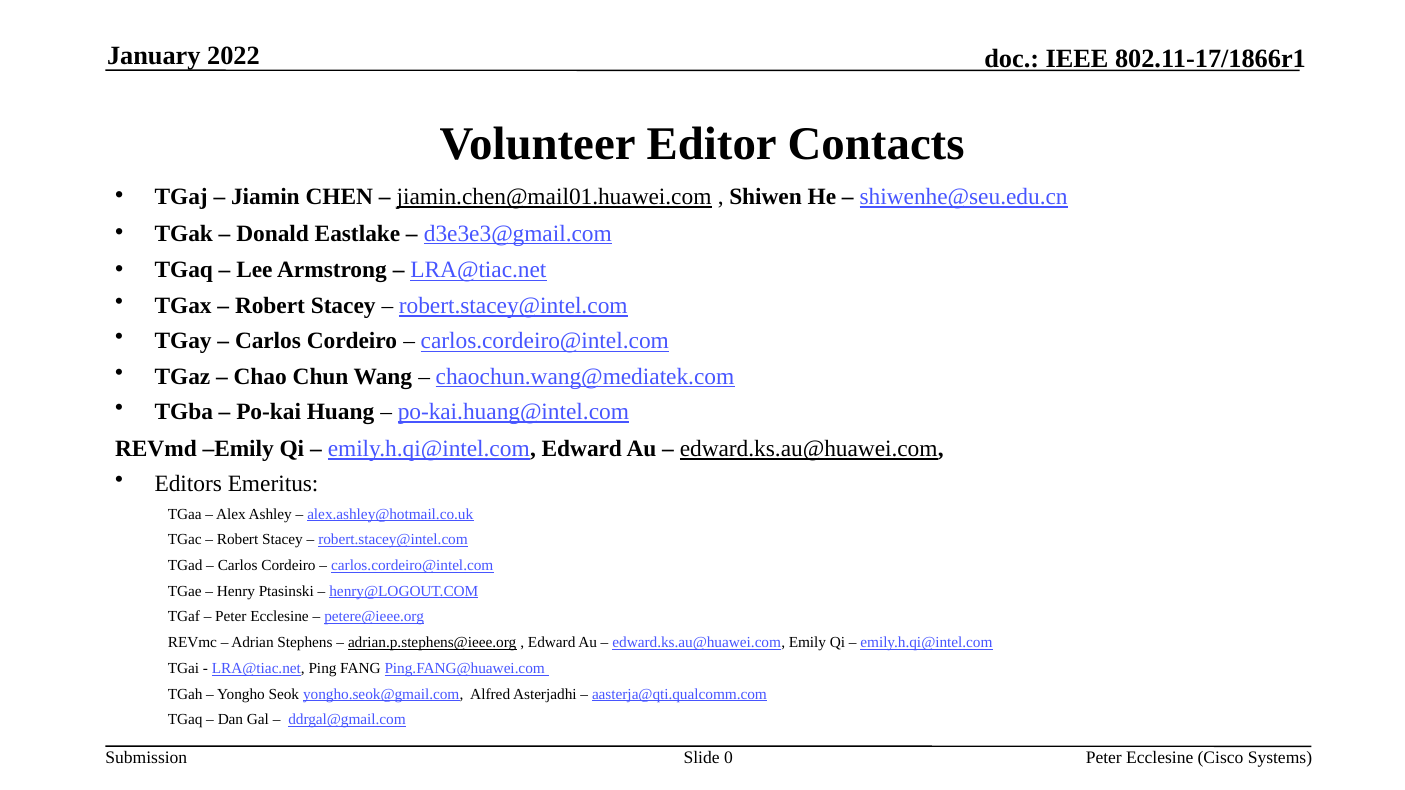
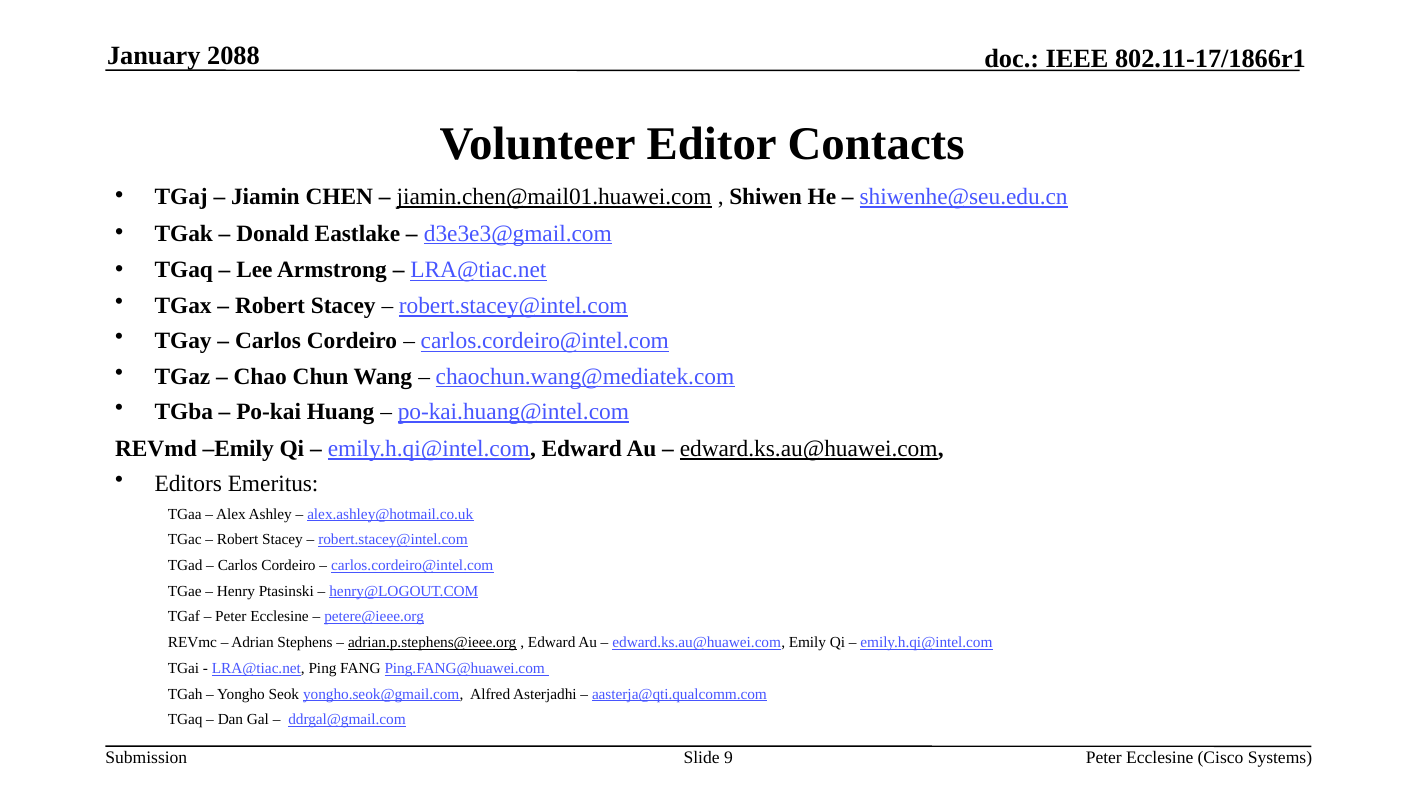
2022: 2022 -> 2088
0: 0 -> 9
